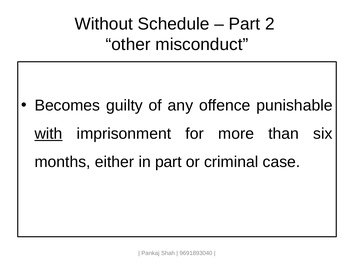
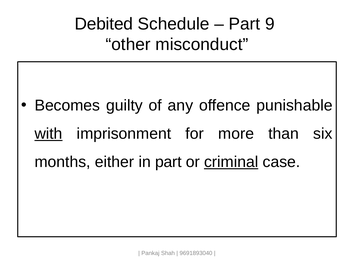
Without: Without -> Debited
2: 2 -> 9
criminal underline: none -> present
